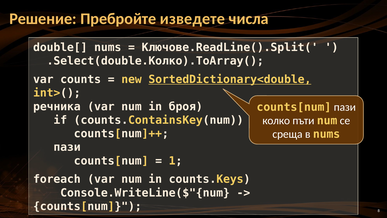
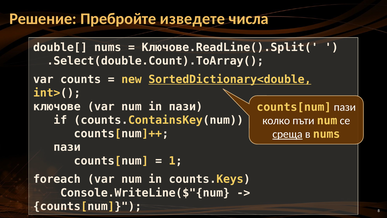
.Select(double.Колко).ToArray(: .Select(double.Колко).ToArray( -> .Select(double.Count).ToArray(
речника: речника -> ключове
in броя: броя -> пази
среща underline: none -> present
